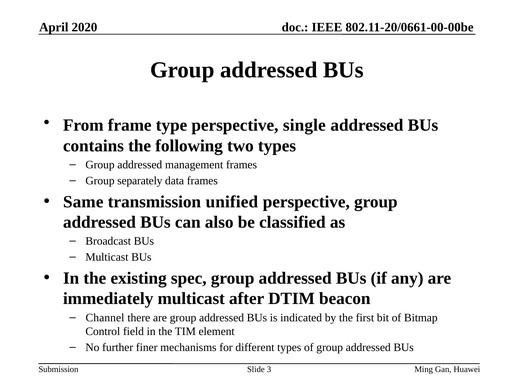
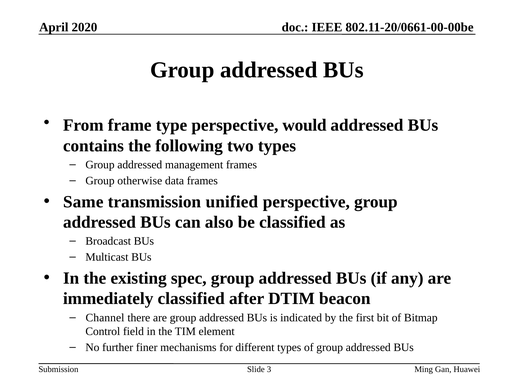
single: single -> would
separately: separately -> otherwise
immediately multicast: multicast -> classified
